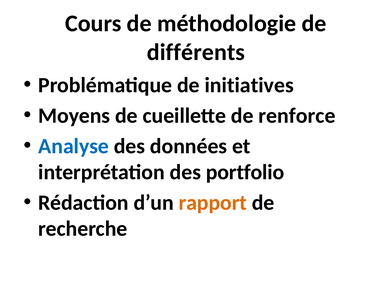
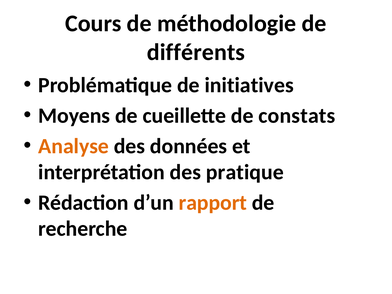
renforce: renforce -> constats
Analyse colour: blue -> orange
portfolio: portfolio -> pratique
